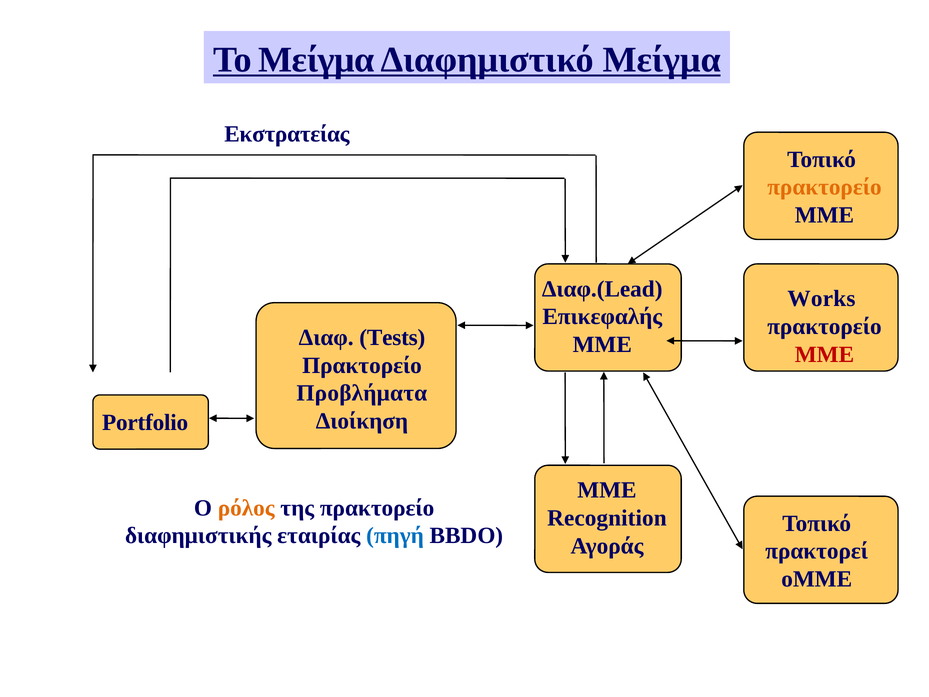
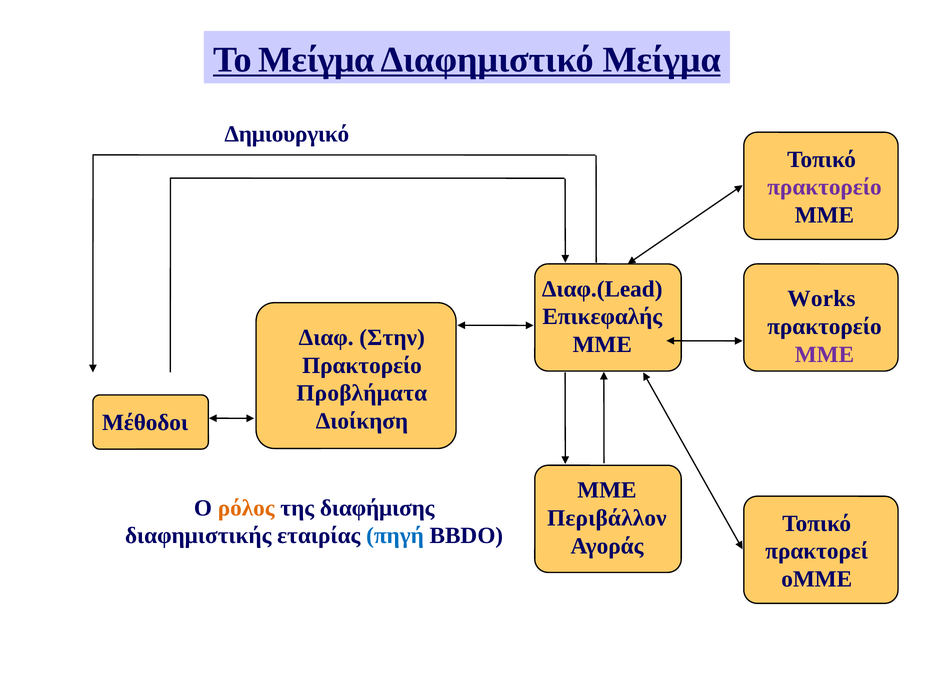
Εκστρατείας: Εκστρατείας -> Δημιουργικό
πρακτορείο at (824, 187) colour: orange -> purple
Tests: Tests -> Στην
ΜΜΕ at (824, 354) colour: red -> purple
Portfolio: Portfolio -> Μέθοδοι
της πρακτορείο: πρακτορείο -> διαφήμισης
Recognition: Recognition -> Περιβάλλον
